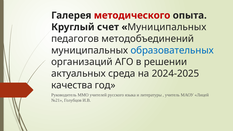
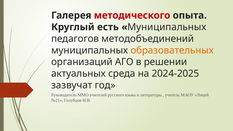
счет: счет -> есть
образовательных colour: blue -> orange
качества: качества -> зазвучат
